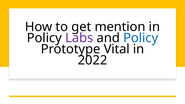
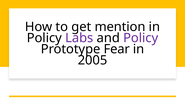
Policy at (141, 38) colour: blue -> purple
Vital: Vital -> Fear
2022: 2022 -> 2005
